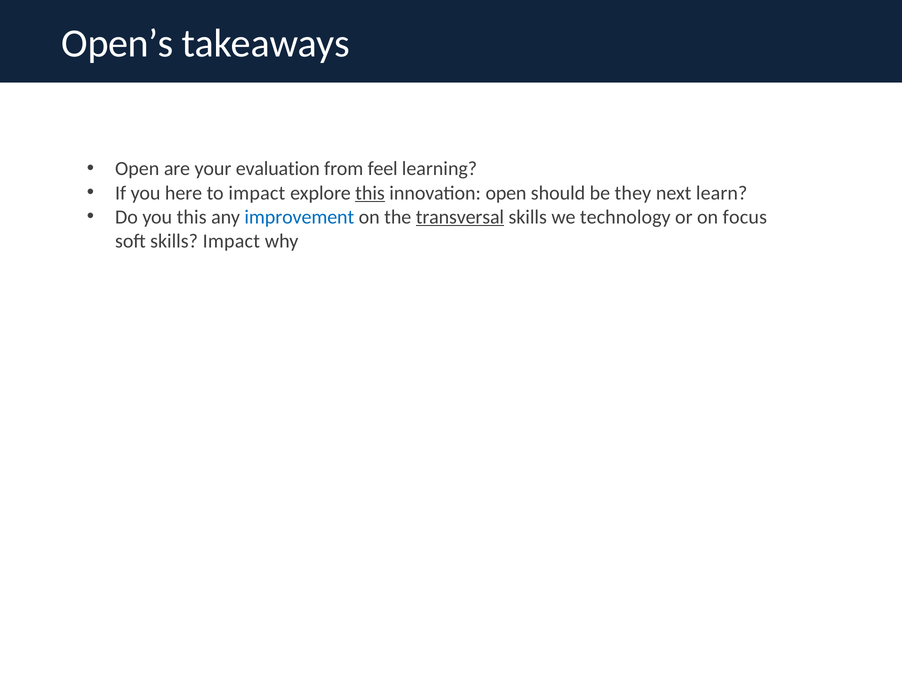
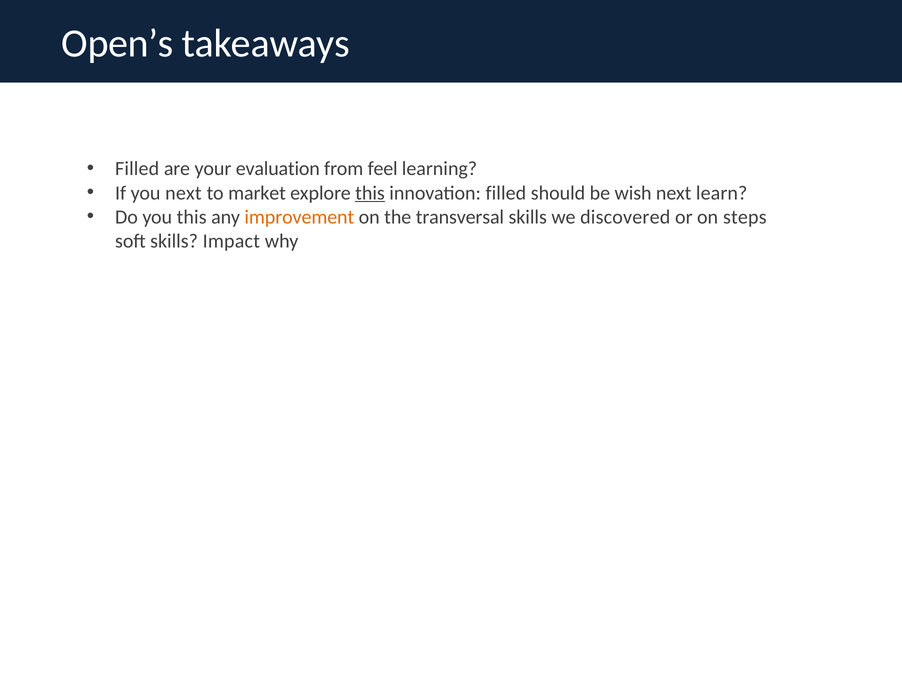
Open at (137, 169): Open -> Filled
you here: here -> next
to impact: impact -> market
innovation open: open -> filled
they: they -> wish
improvement colour: blue -> orange
transversal underline: present -> none
technology: technology -> discovered
focus: focus -> steps
